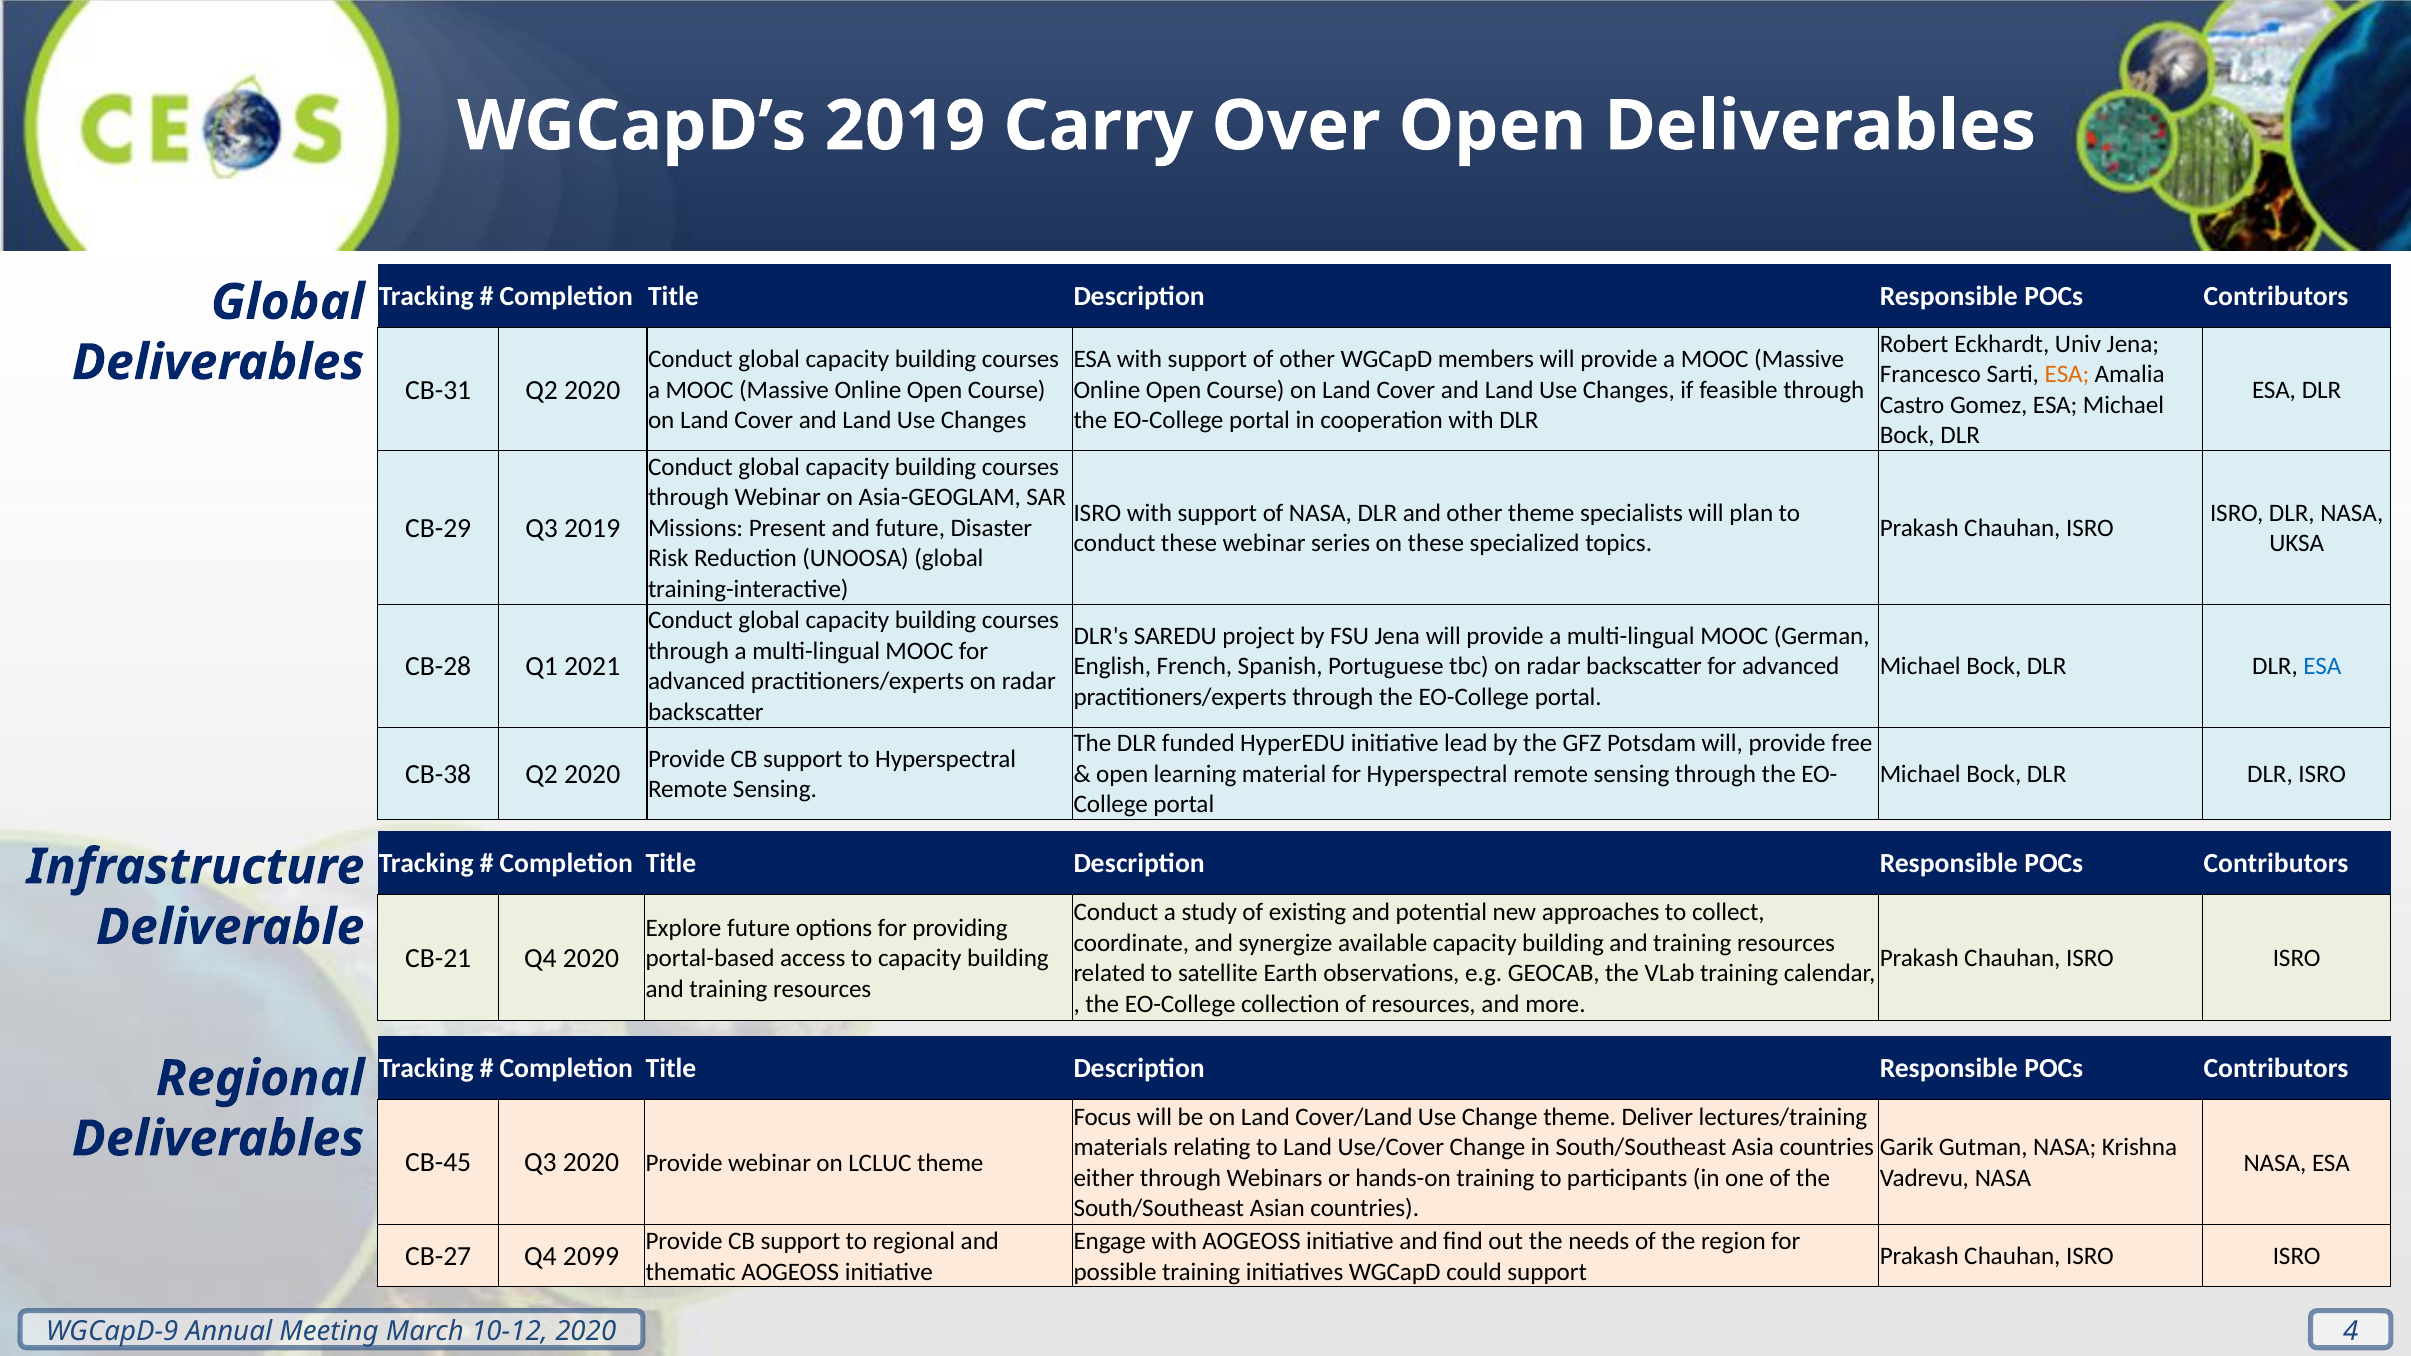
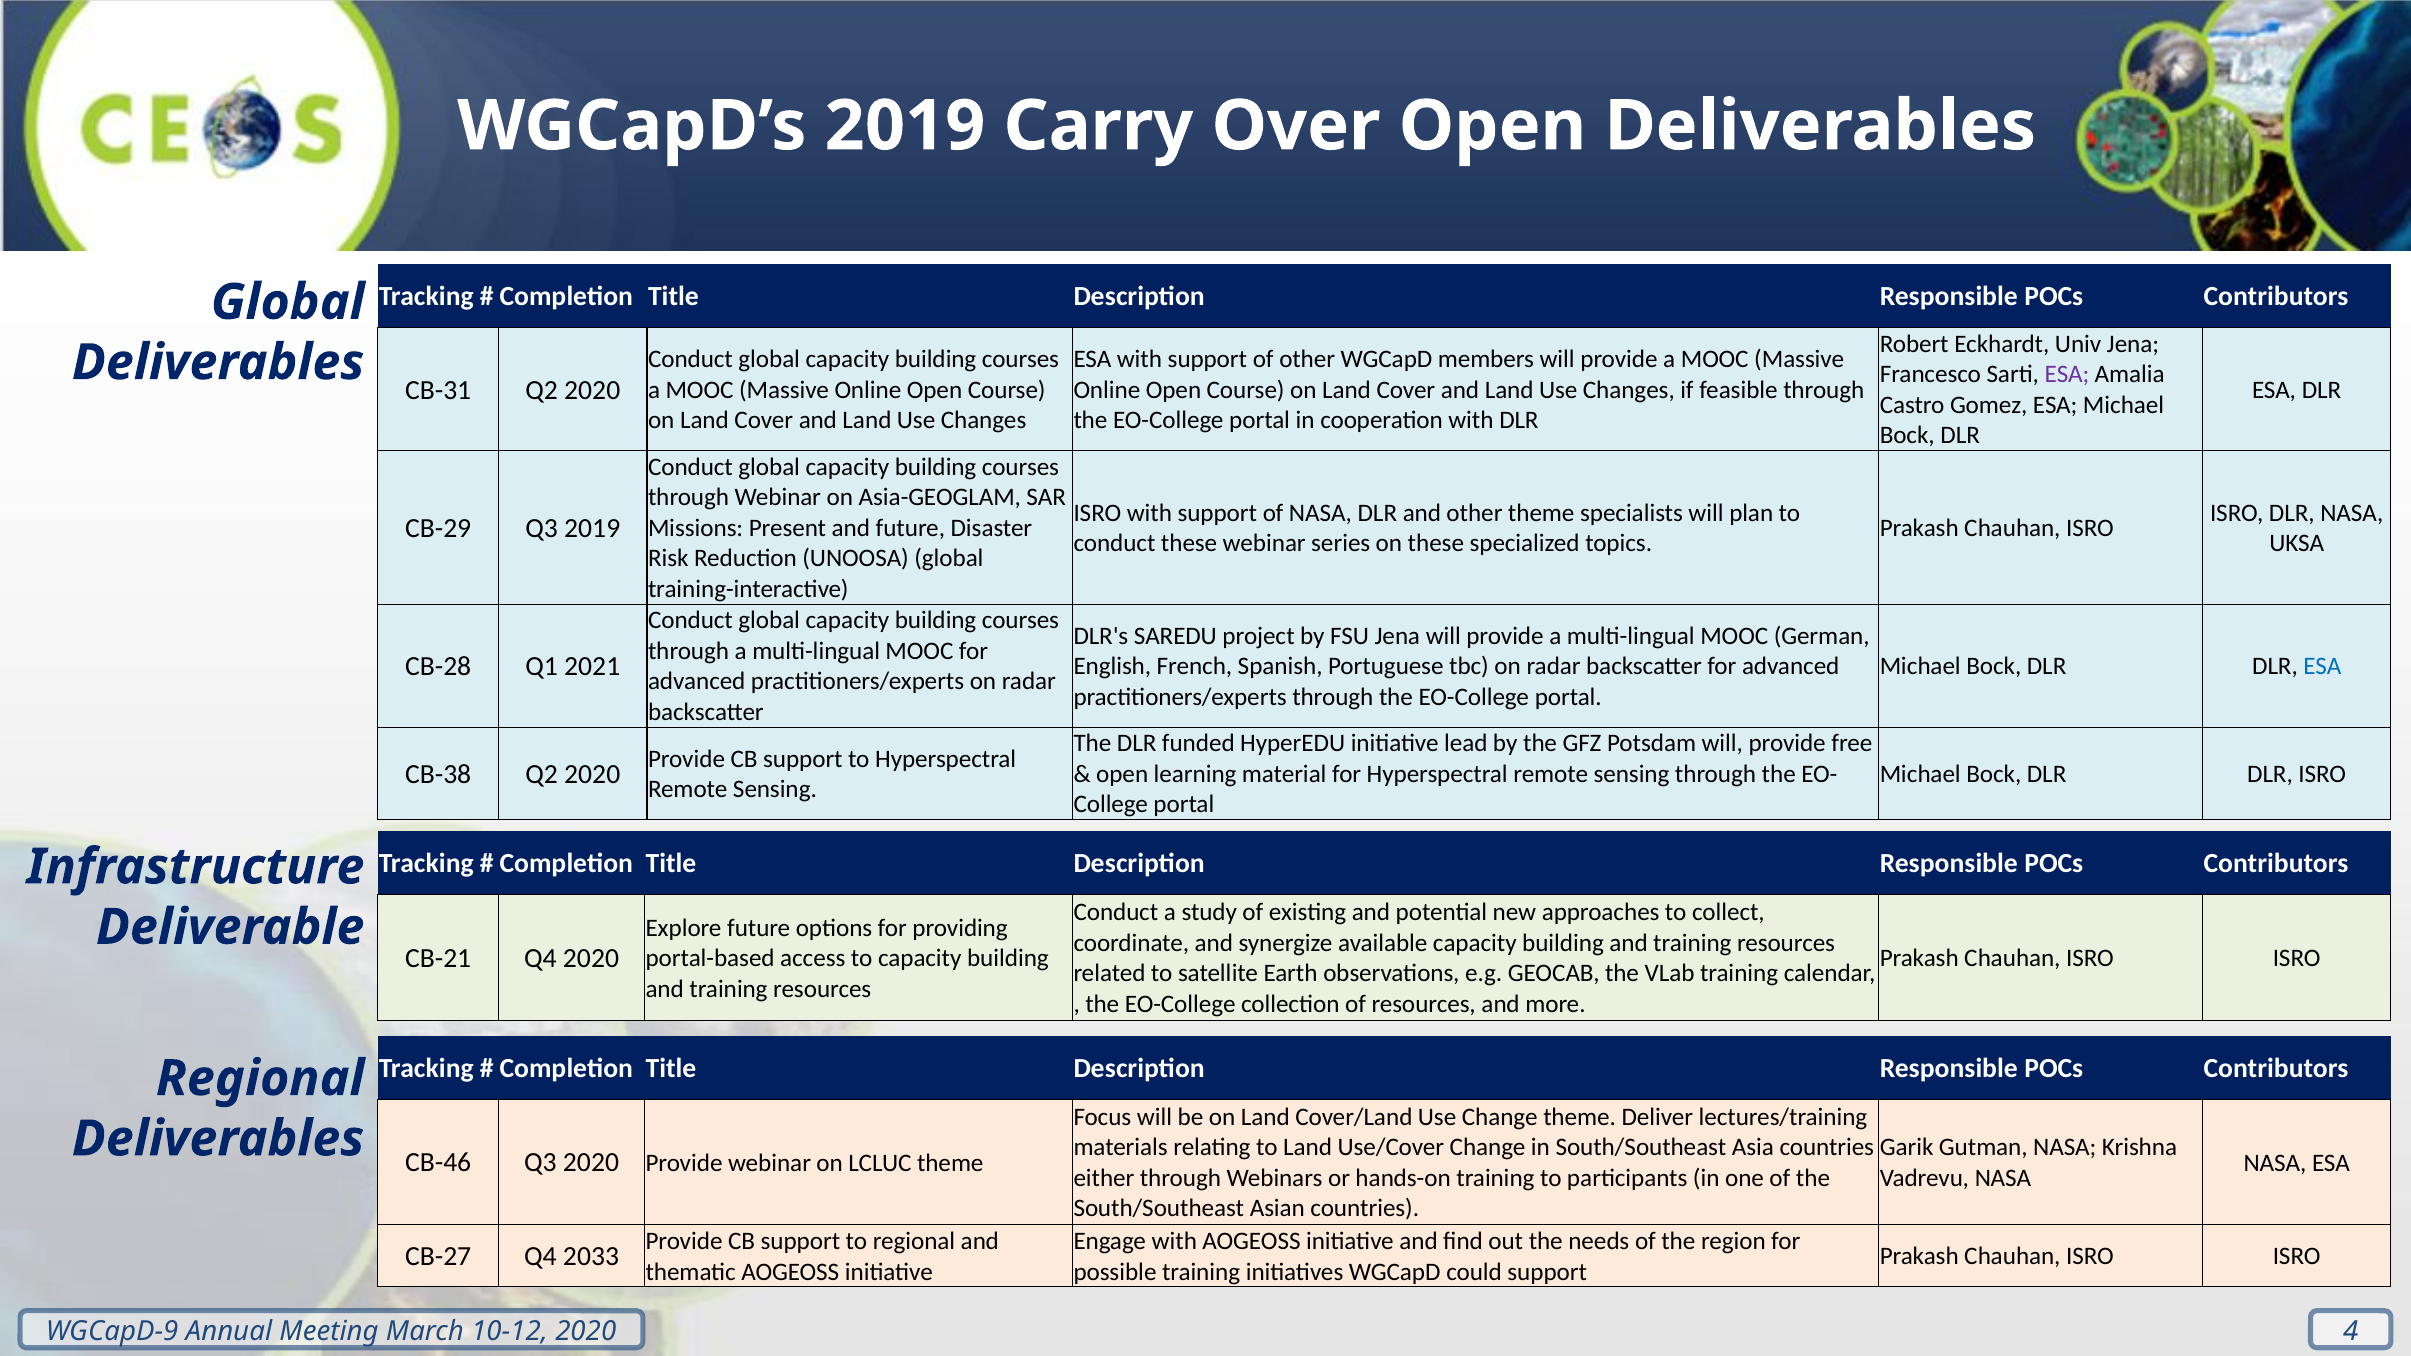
ESA at (2067, 375) colour: orange -> purple
CB-45: CB-45 -> CB-46
2099: 2099 -> 2033
